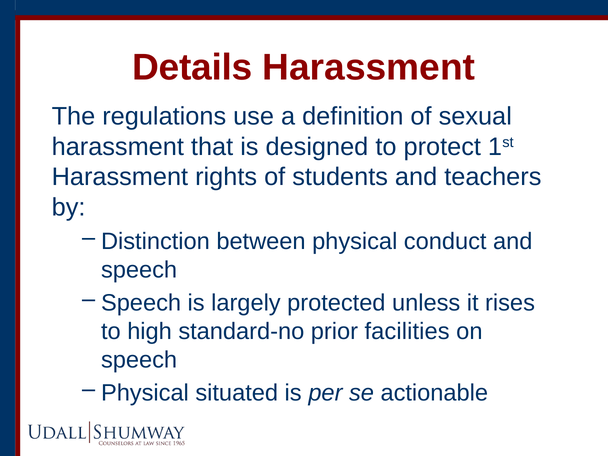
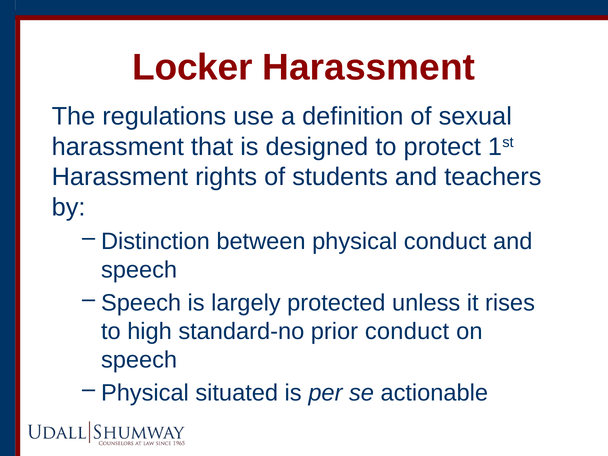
Details: Details -> Locker
prior facilities: facilities -> conduct
